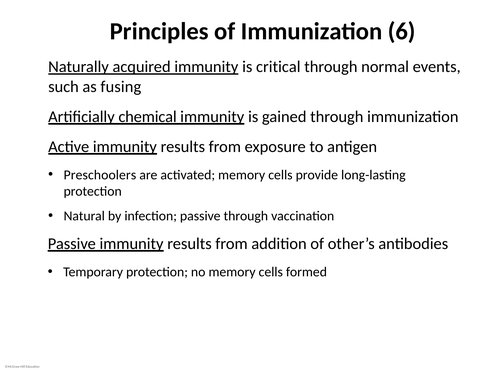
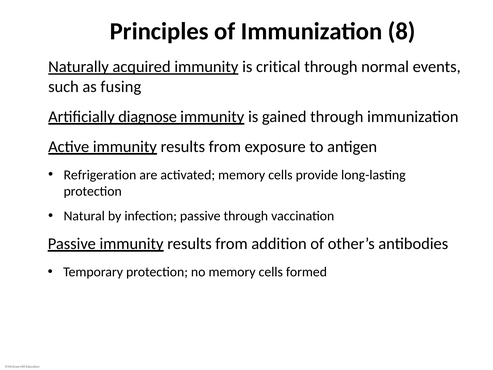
6: 6 -> 8
chemical: chemical -> diagnose
Preschoolers: Preschoolers -> Refrigeration
